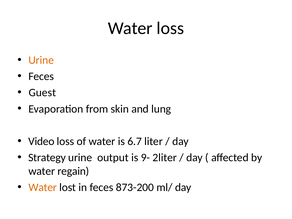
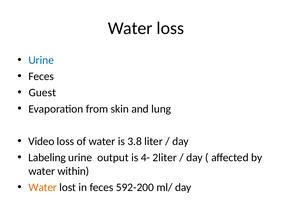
Urine at (41, 60) colour: orange -> blue
6.7: 6.7 -> 3.8
Strategy: Strategy -> Labeling
9-: 9- -> 4-
regain: regain -> within
873-200: 873-200 -> 592-200
